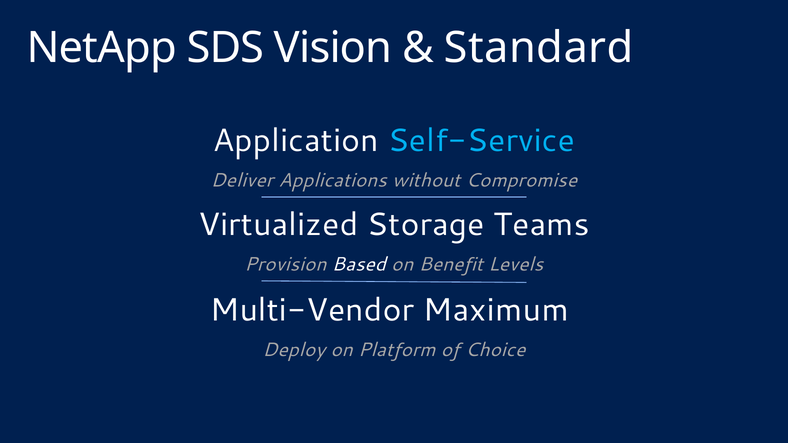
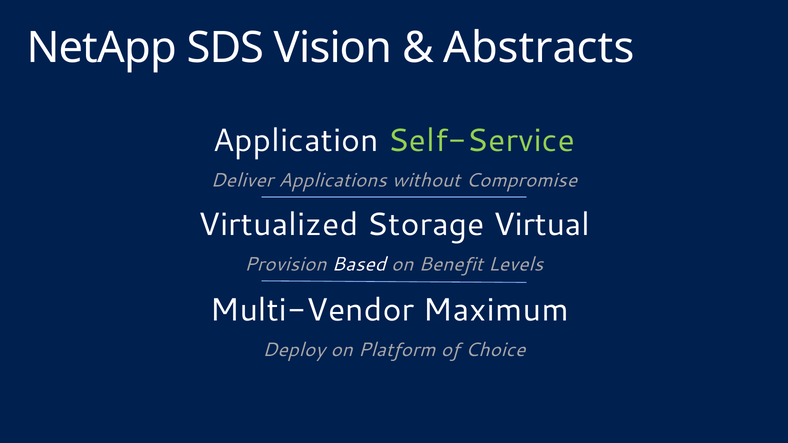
Standard: Standard -> Abstracts
Self-Service colour: light blue -> light green
Teams: Teams -> Virtual
